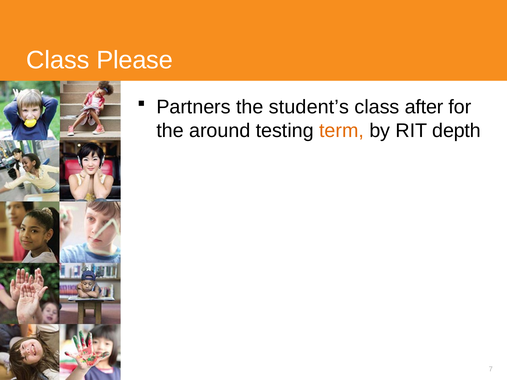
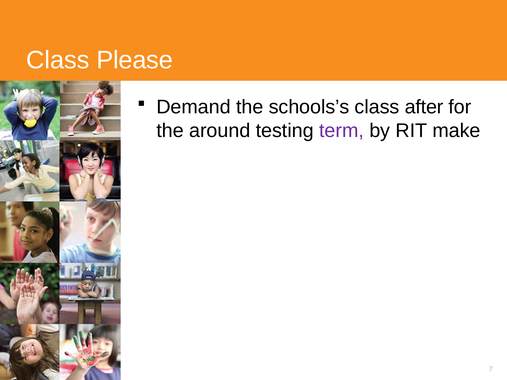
Partners: Partners -> Demand
student’s: student’s -> schools’s
term colour: orange -> purple
depth: depth -> make
